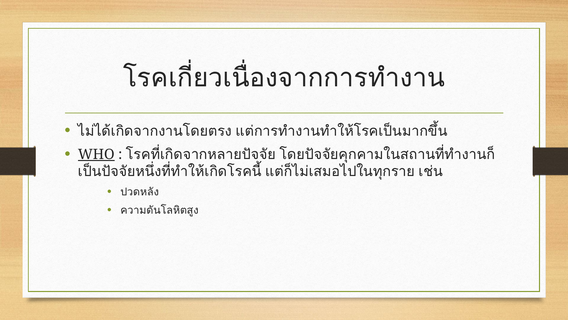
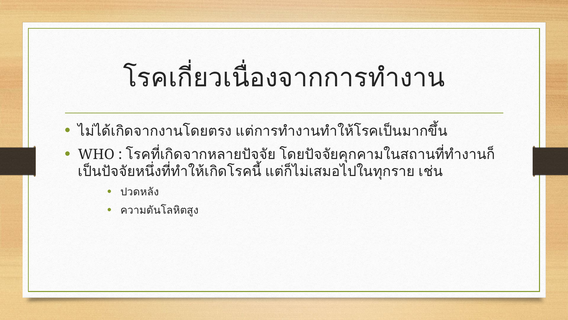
WHO underline: present -> none
